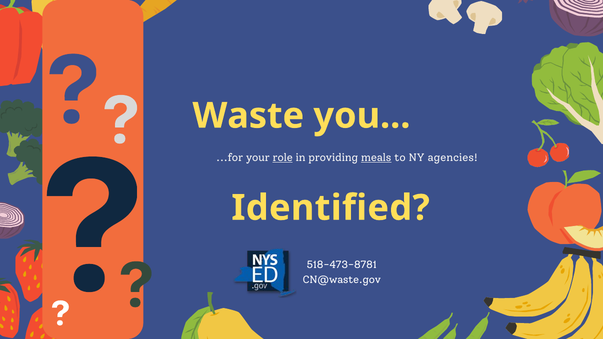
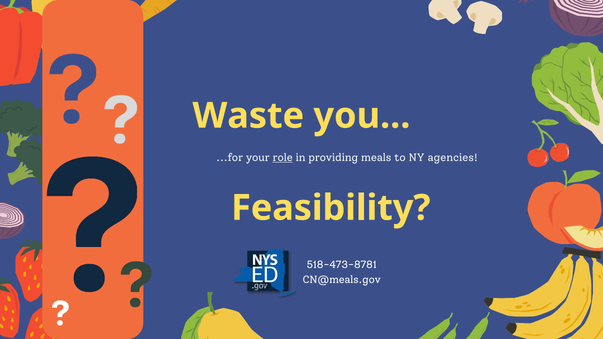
meals underline: present -> none
Identified: Identified -> Feasibility
CN@waste.gov: CN@waste.gov -> CN@meals.gov
